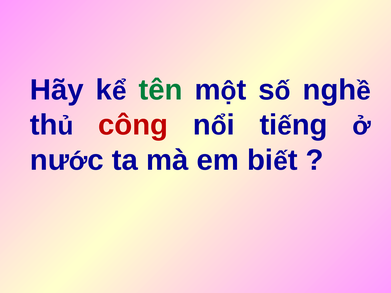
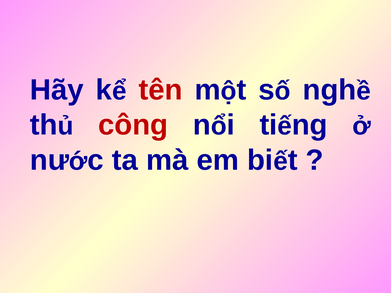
tên colour: green -> red
